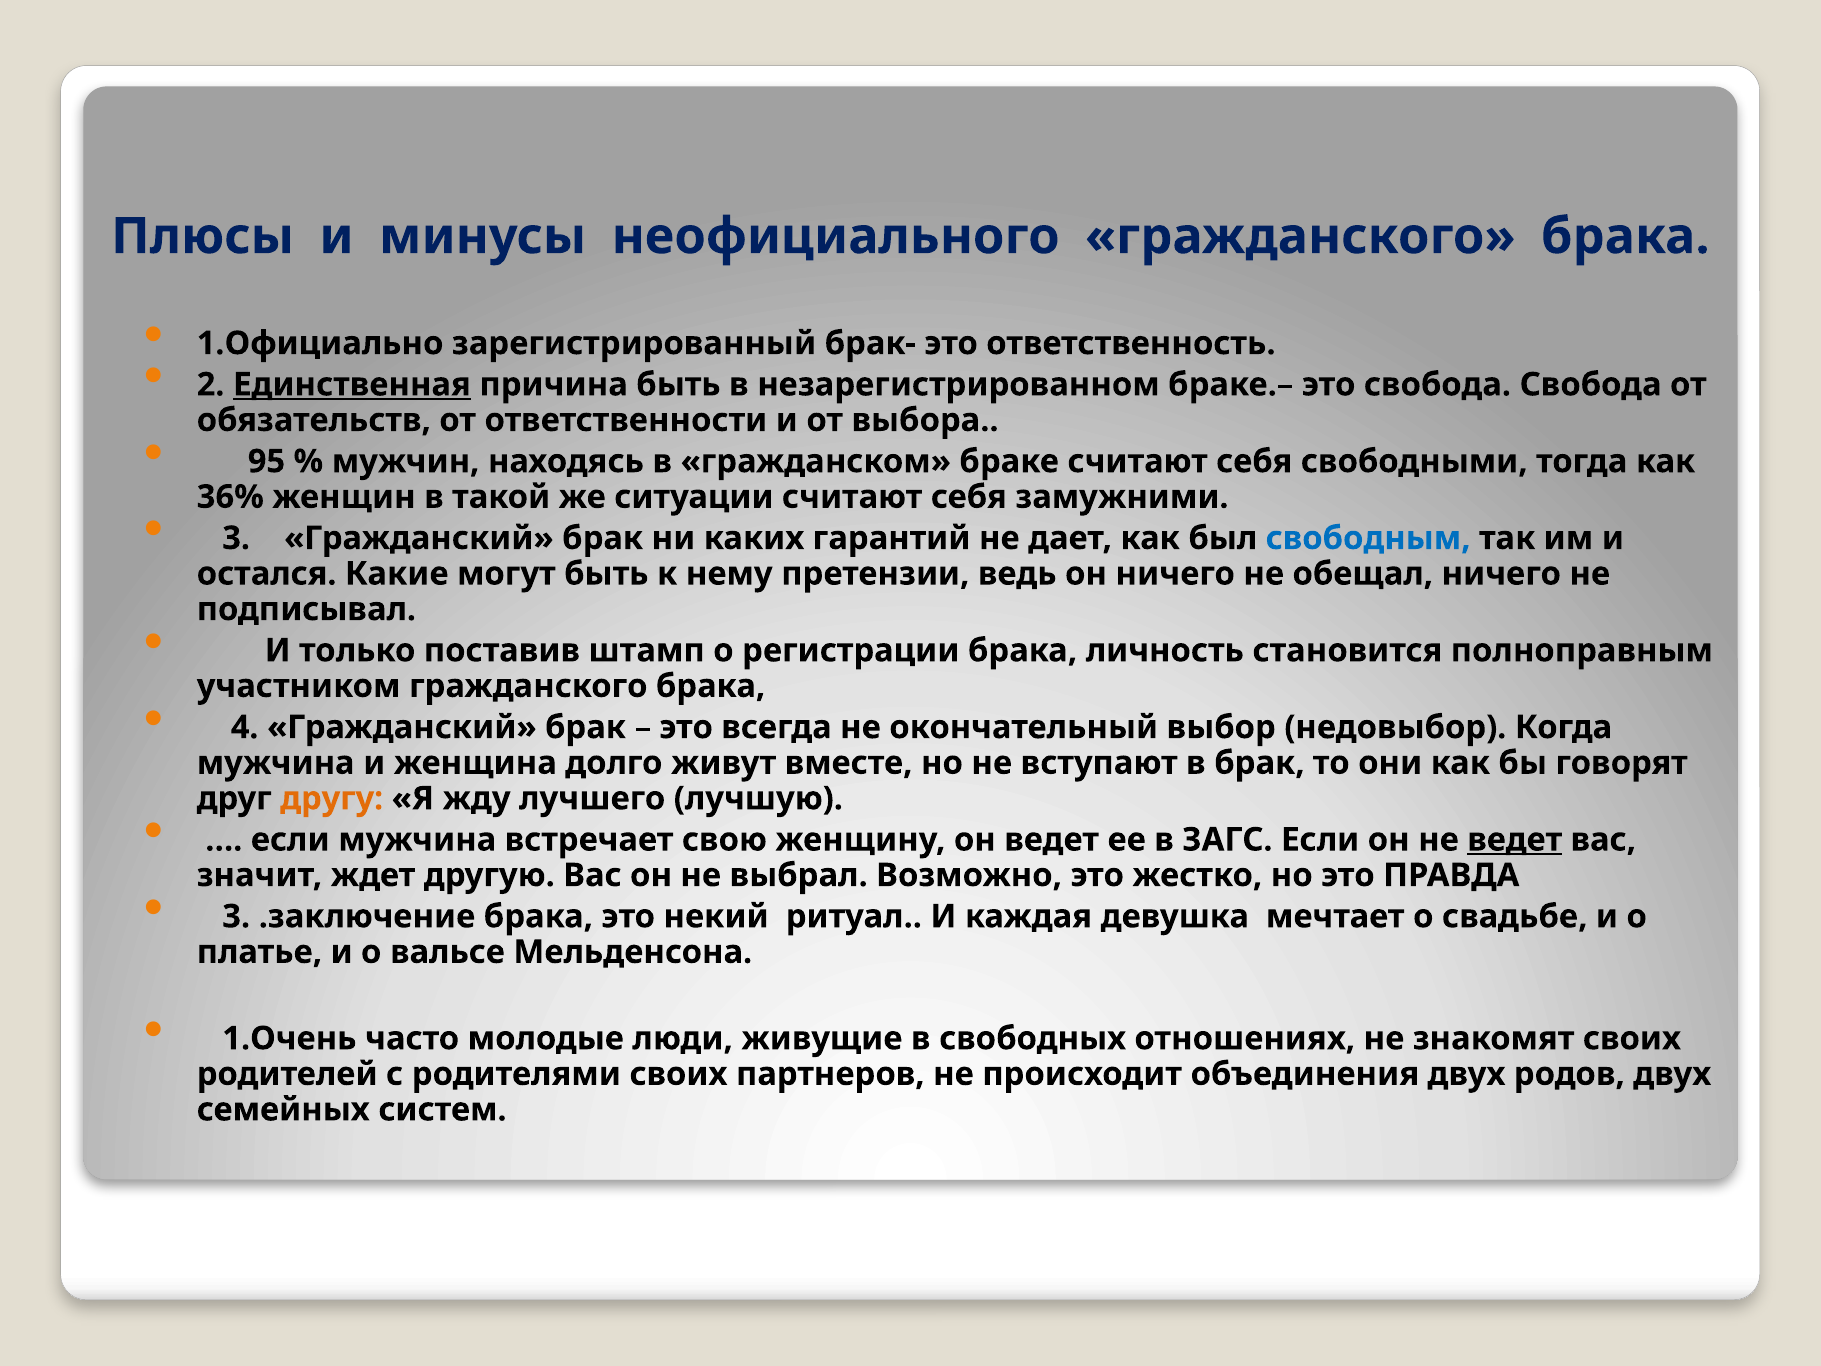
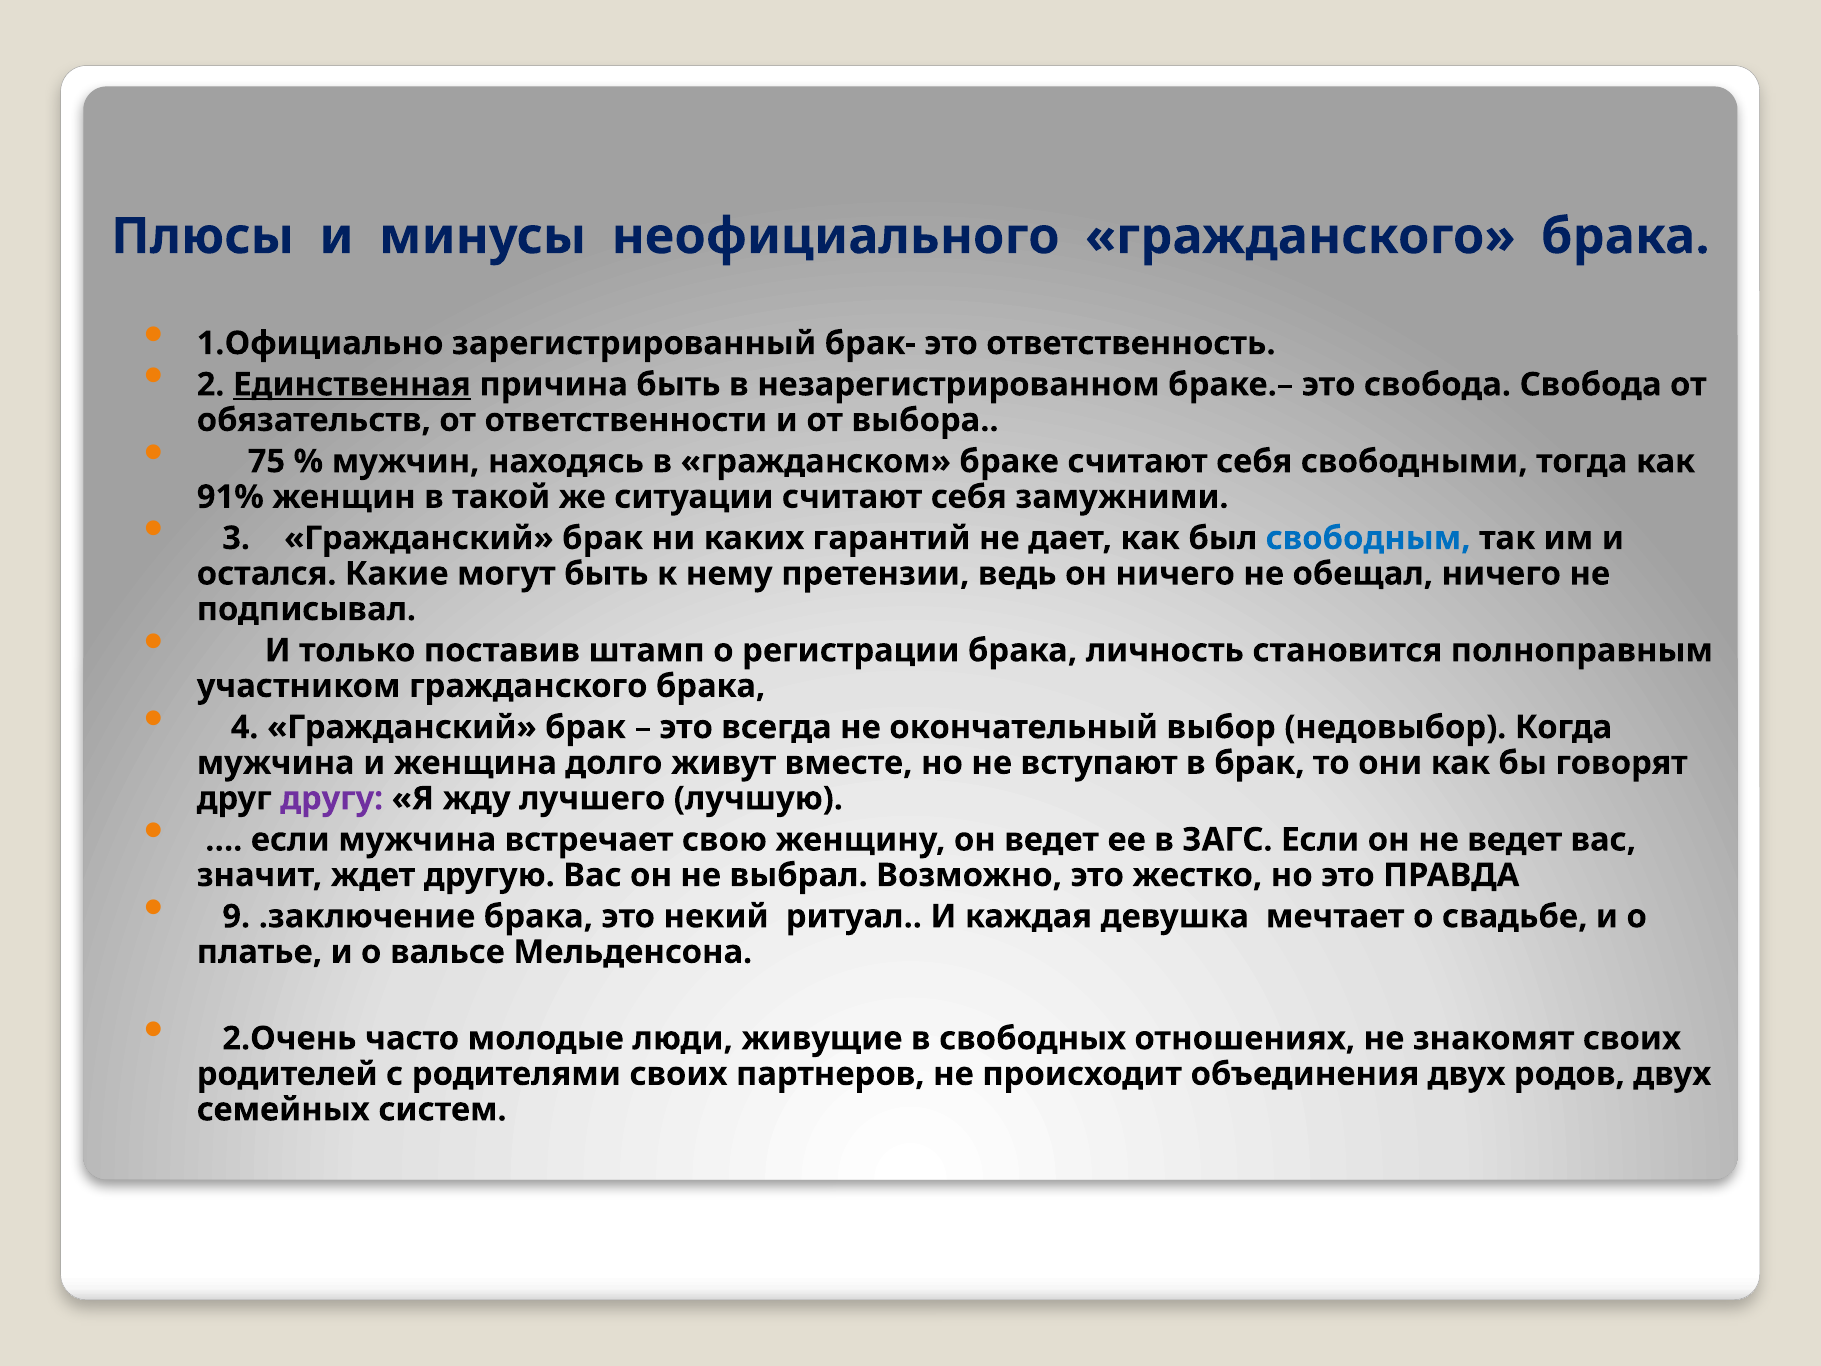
95: 95 -> 75
36%: 36% -> 91%
другу colour: orange -> purple
ведет at (1515, 840) underline: present -> none
3 at (236, 916): 3 -> 9
1.Очень: 1.Очень -> 2.Очень
